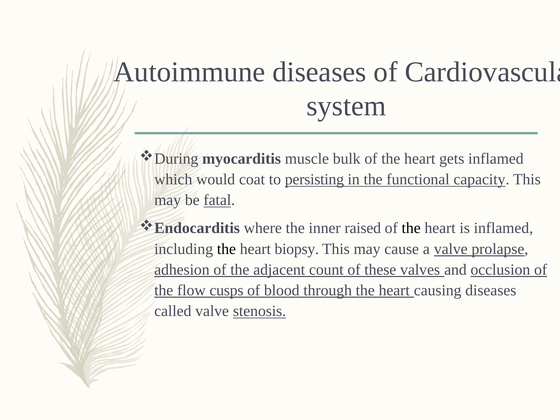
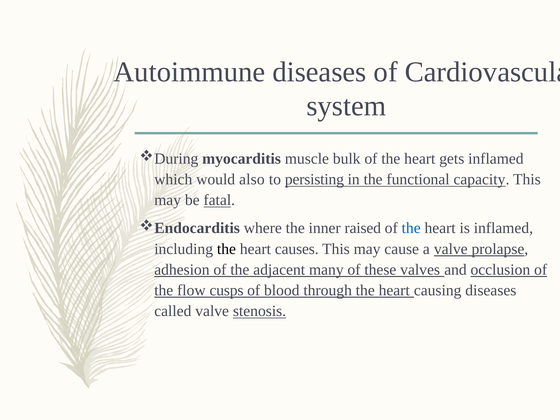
coat: coat -> also
the at (411, 228) colour: black -> blue
biopsy: biopsy -> causes
count: count -> many
